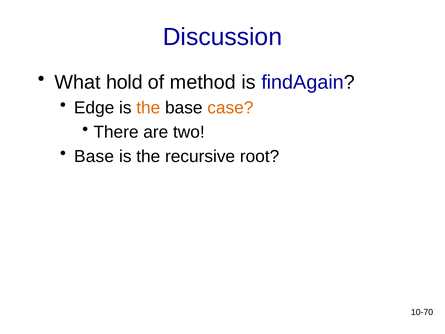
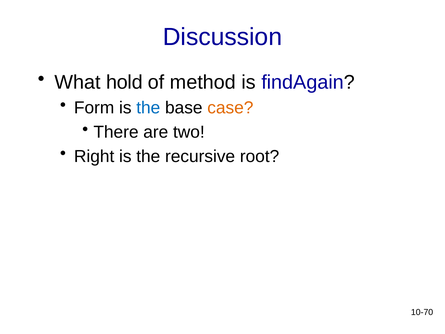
Edge: Edge -> Form
the at (148, 108) colour: orange -> blue
Base at (94, 156): Base -> Right
